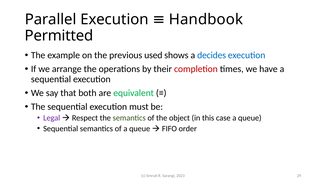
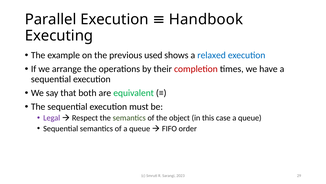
Permitted: Permitted -> Executing
decides: decides -> relaxed
